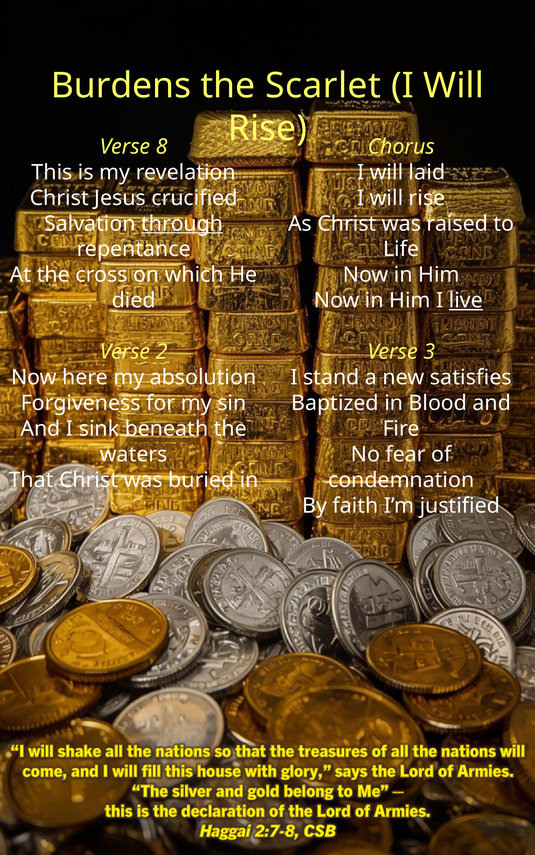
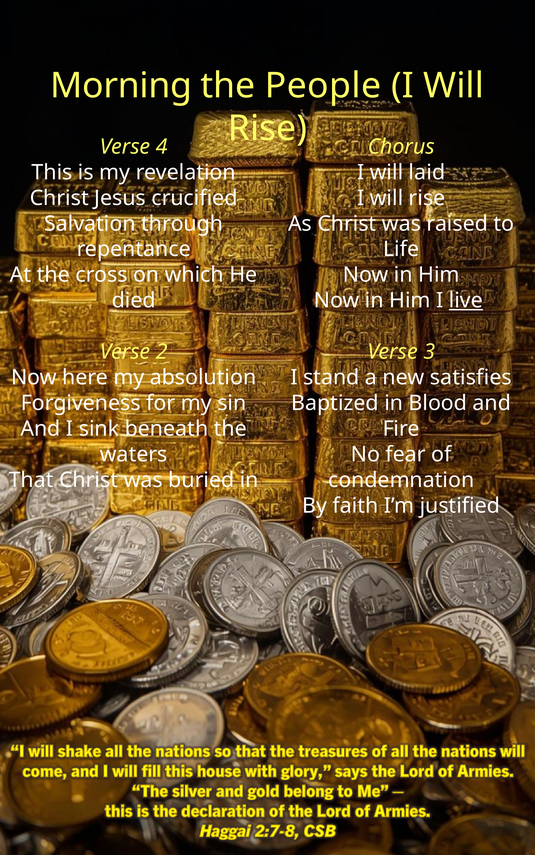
Burdens: Burdens -> Morning
Scarlet: Scarlet -> People
8: 8 -> 4
through underline: present -> none
